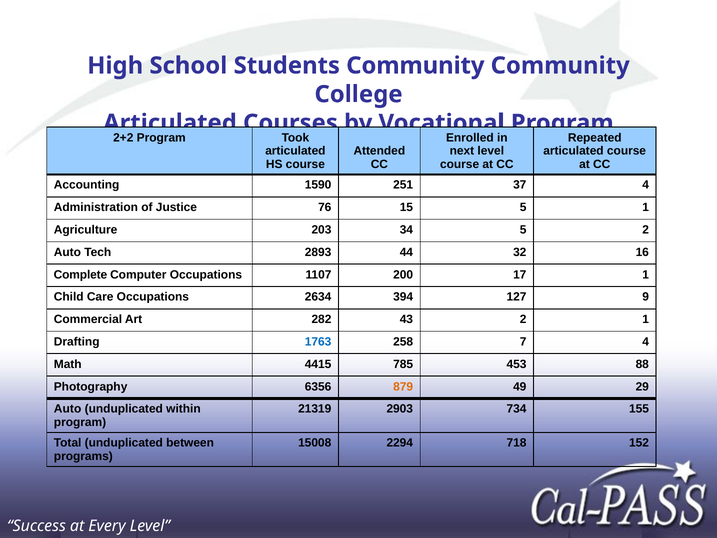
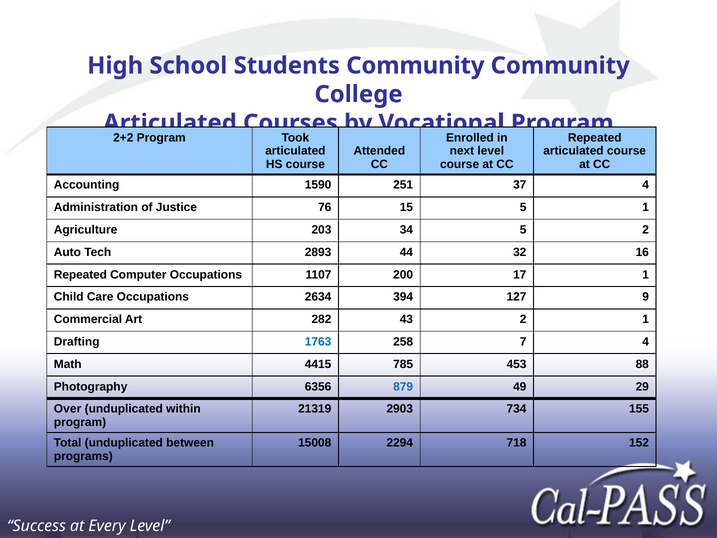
Complete at (80, 274): Complete -> Repeated
879 colour: orange -> blue
Auto at (68, 409): Auto -> Over
